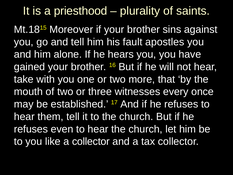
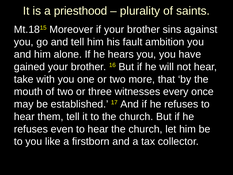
apostles: apostles -> ambition
a collector: collector -> firstborn
